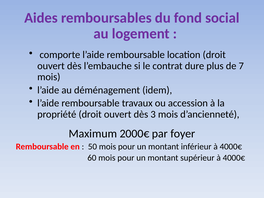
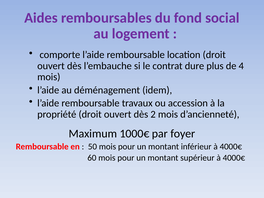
7: 7 -> 4
3: 3 -> 2
2000€: 2000€ -> 1000€
